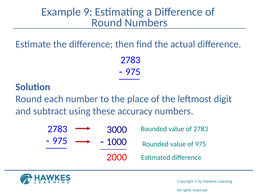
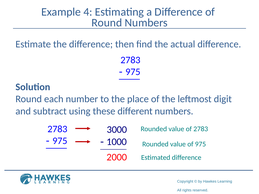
9: 9 -> 4
accuracy: accuracy -> different
